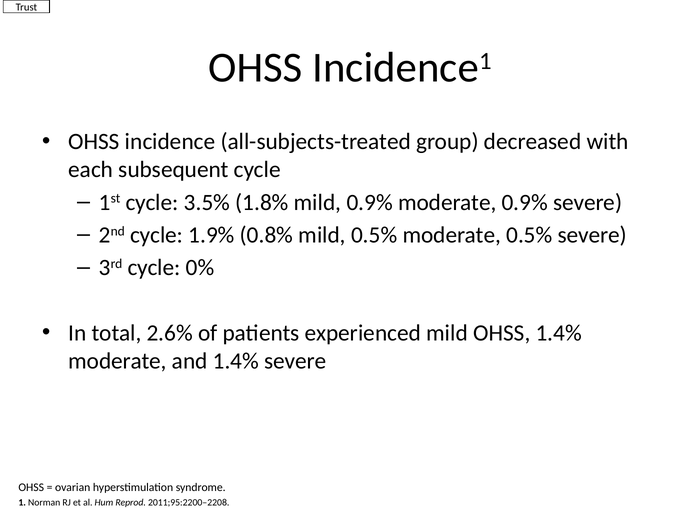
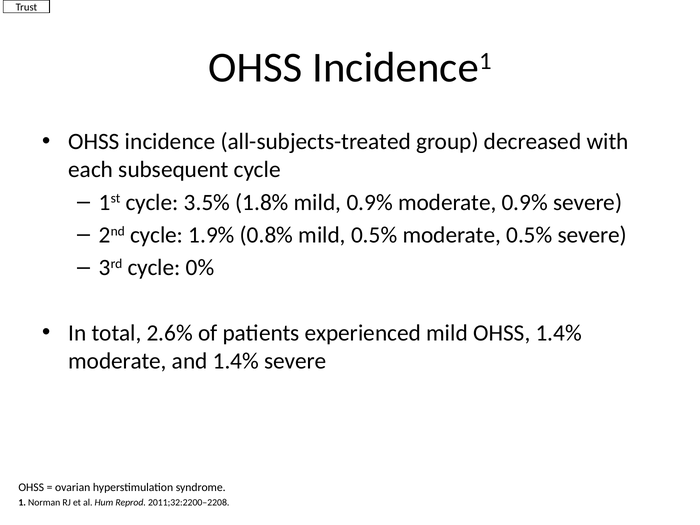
2011;95:2200‒2208: 2011;95:2200‒2208 -> 2011;32:2200‒2208
